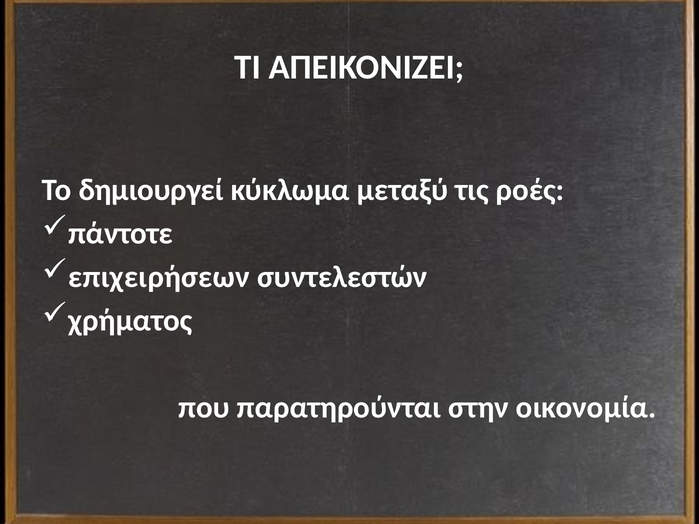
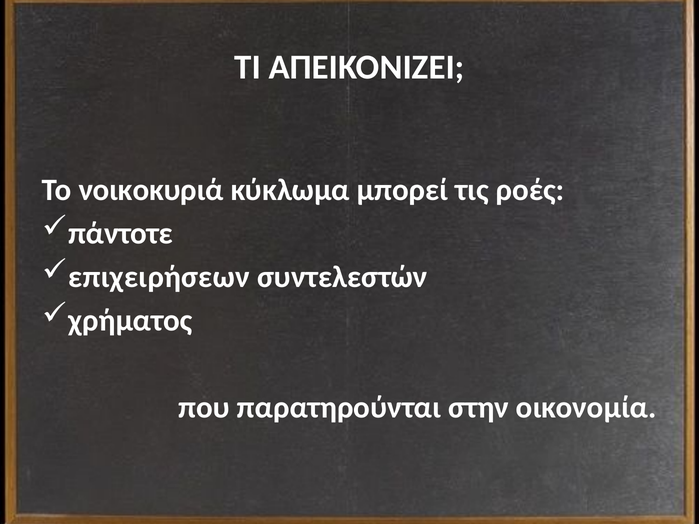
δημιουργεί: δημιουργεί -> νοικοκυριά
μεταξύ: μεταξύ -> μπορεί
